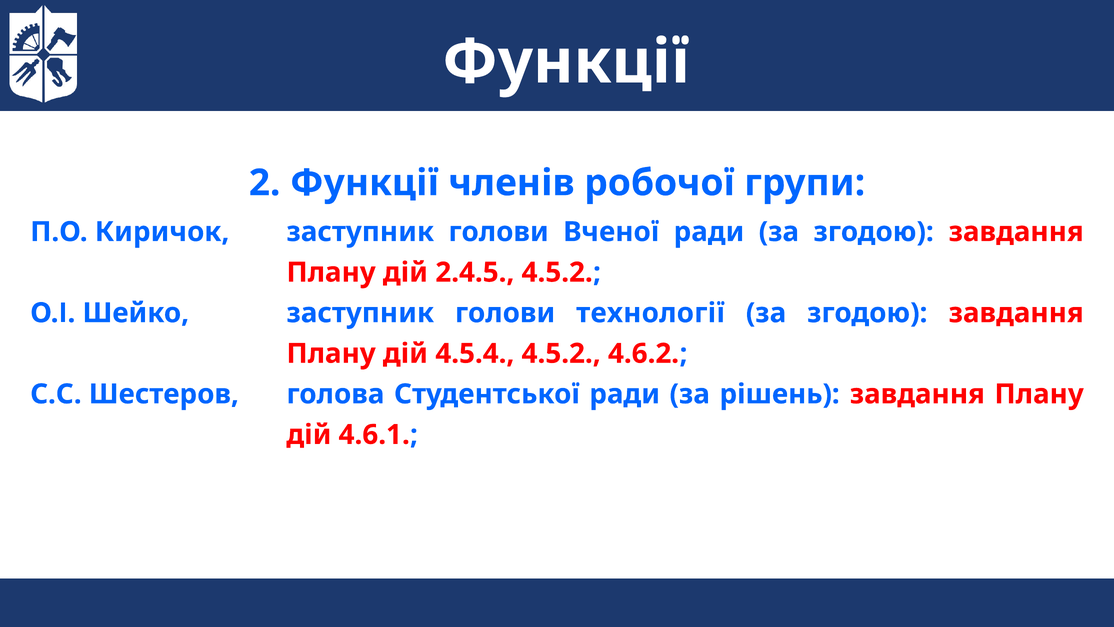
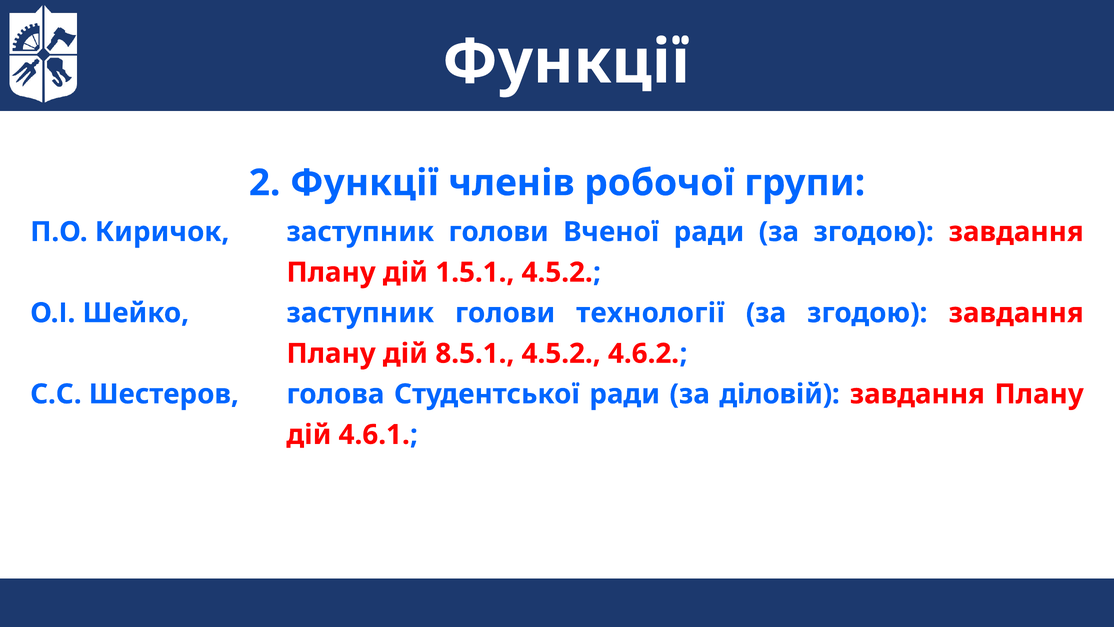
2.4.5: 2.4.5 -> 1.5.1
4.5.4: 4.5.4 -> 8.5.1
рішень: рішень -> діловій
